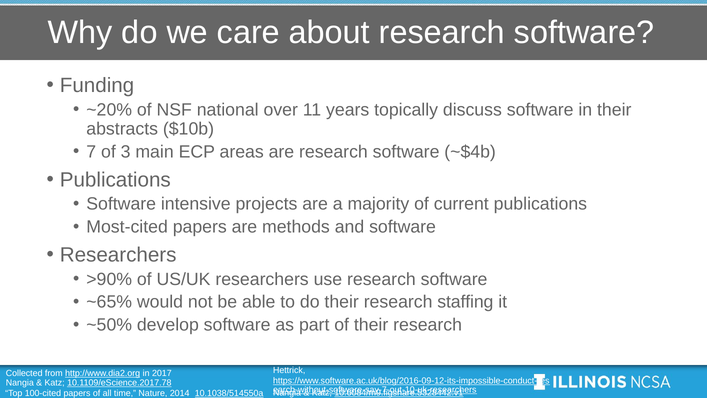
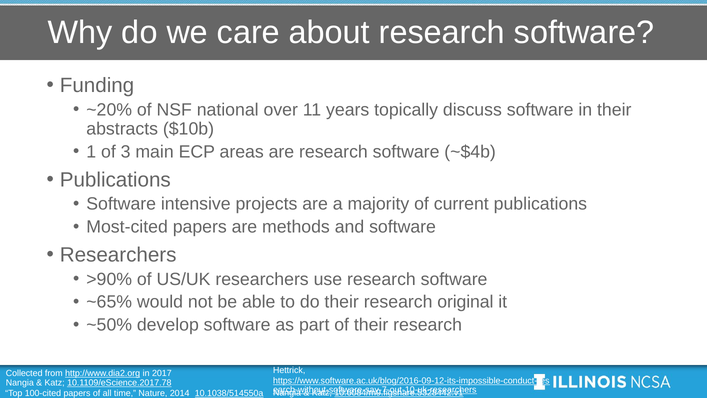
7: 7 -> 1
staffing: staffing -> original
